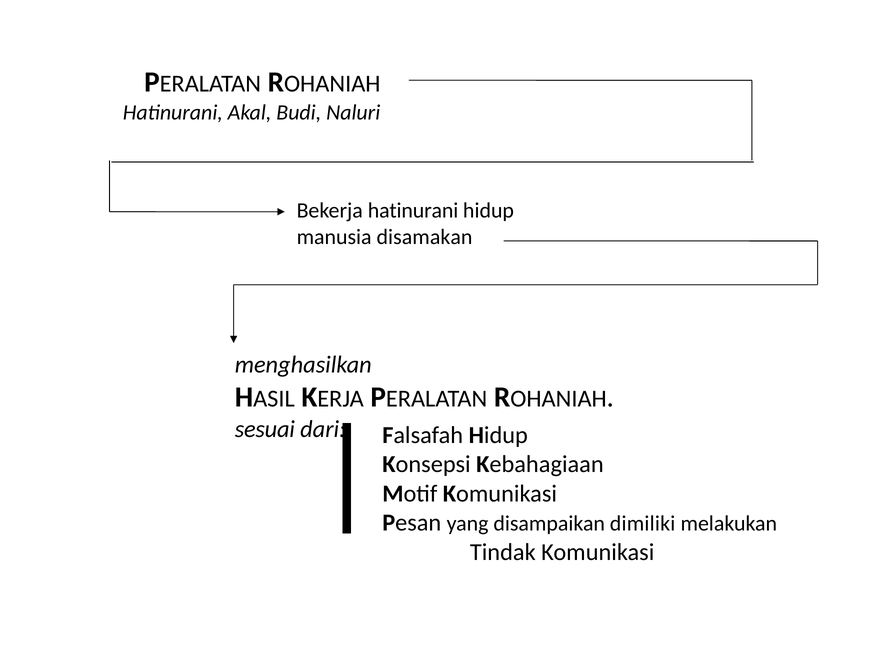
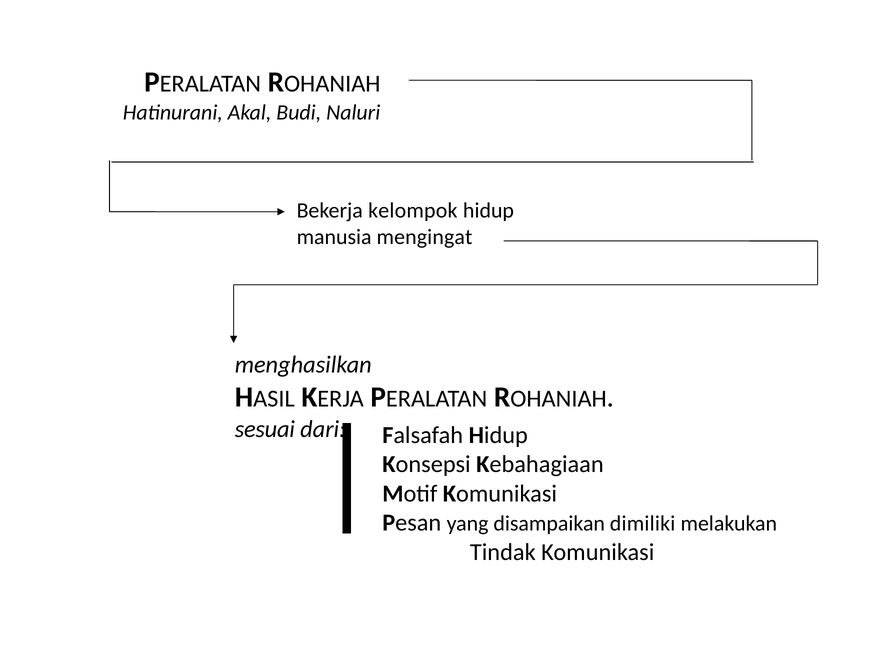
Bekerja hatinurani: hatinurani -> kelompok
disamakan: disamakan -> mengingat
